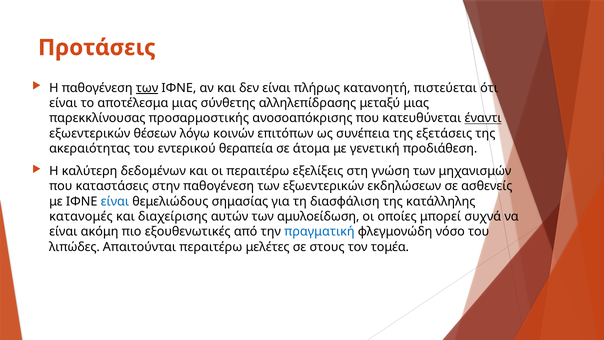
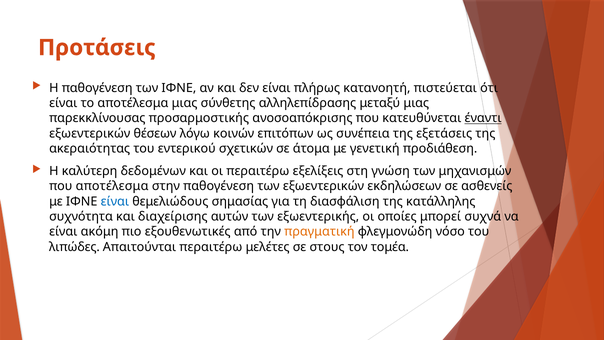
των at (147, 88) underline: present -> none
θεραπεία: θεραπεία -> σχετικών
που καταστάσεις: καταστάσεις -> αποτέλεσμα
κατανομές: κατανομές -> συχνότητα
αμυλοείδωση: αμυλοείδωση -> εξωεντερικής
πραγματική colour: blue -> orange
